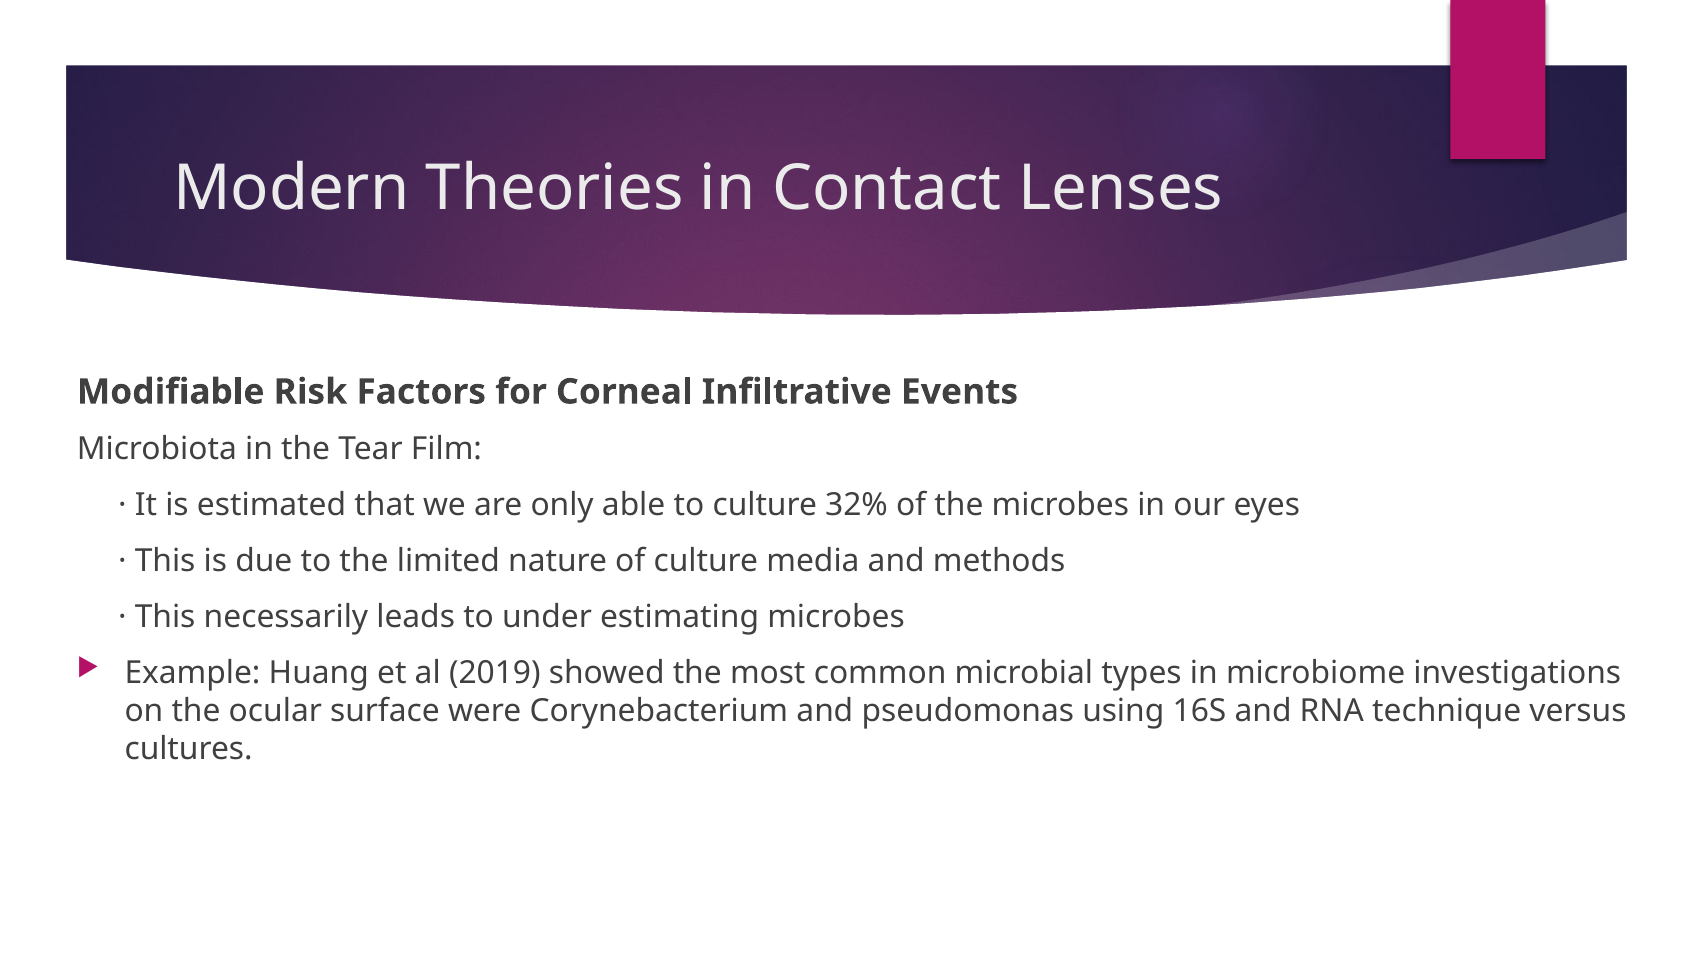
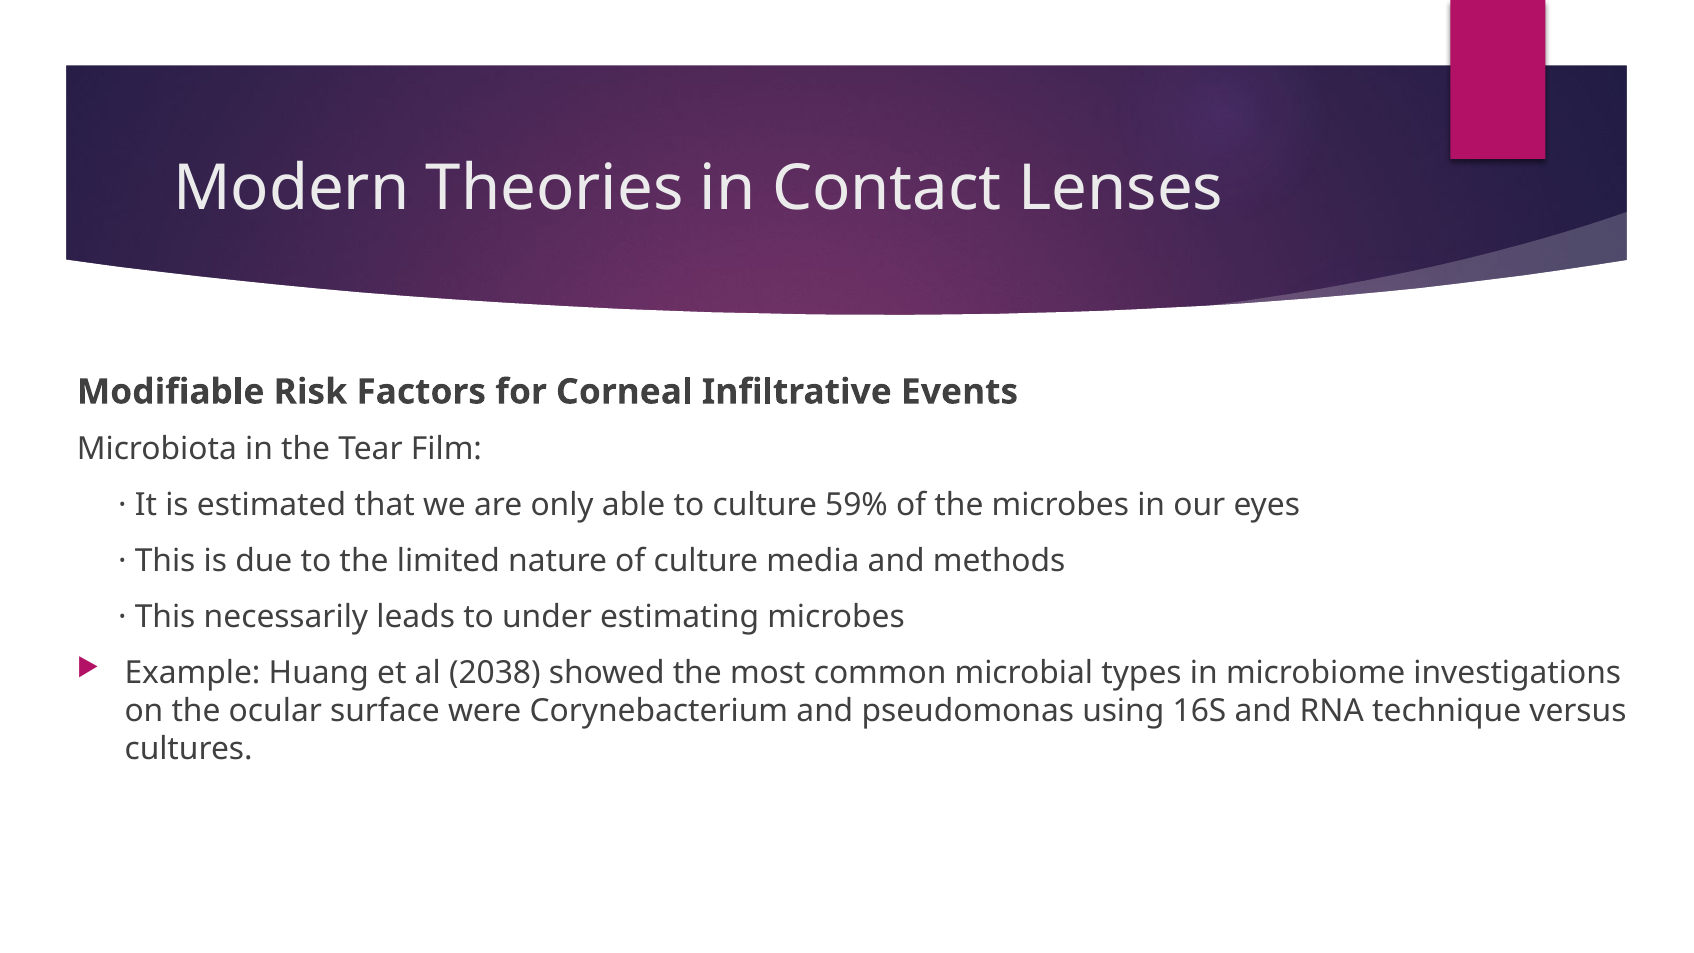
32%: 32% -> 59%
2019: 2019 -> 2038
